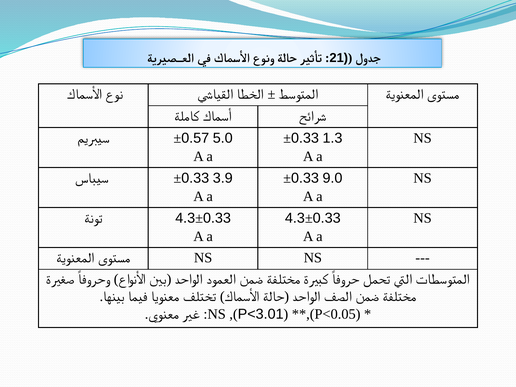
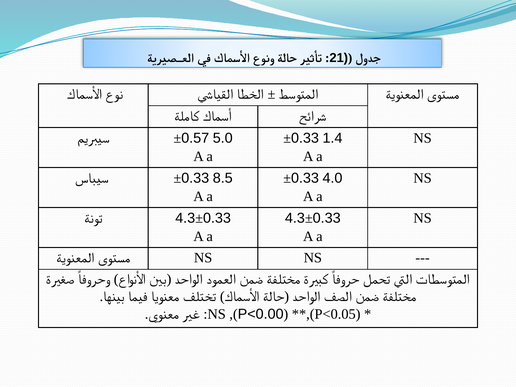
1.3: 1.3 -> 1.4
9.0: 9.0 -> 4.0
3.9: 3.9 -> 8.5
P<3.01: P<3.01 -> P<0.00
